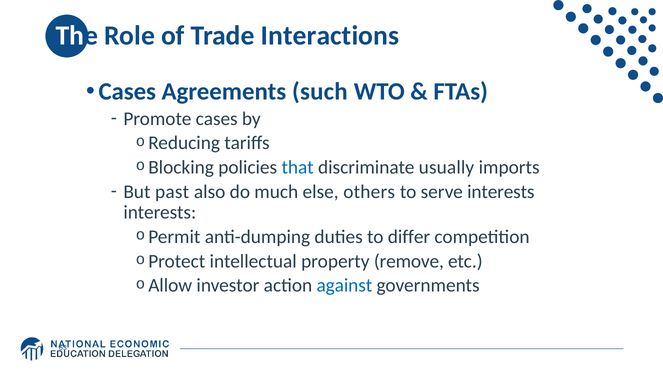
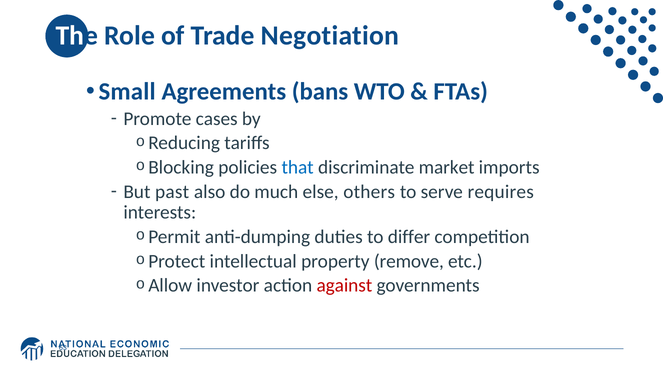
Interactions: Interactions -> Negotiation
Cases at (127, 91): Cases -> Small
such: such -> bans
usually: usually -> market
serve interests: interests -> requires
against colour: blue -> red
